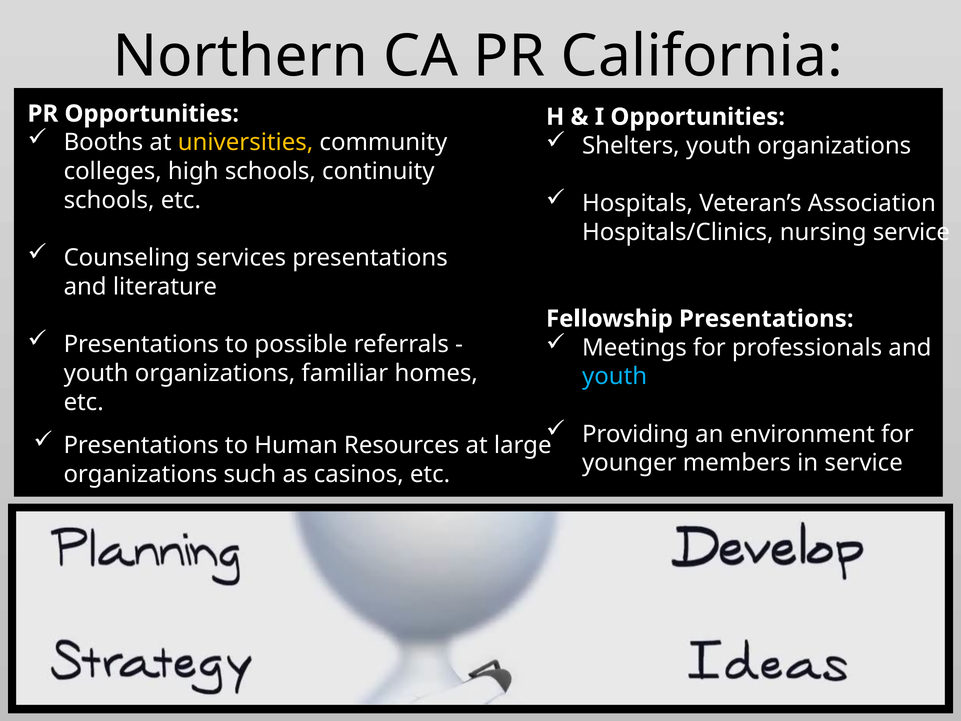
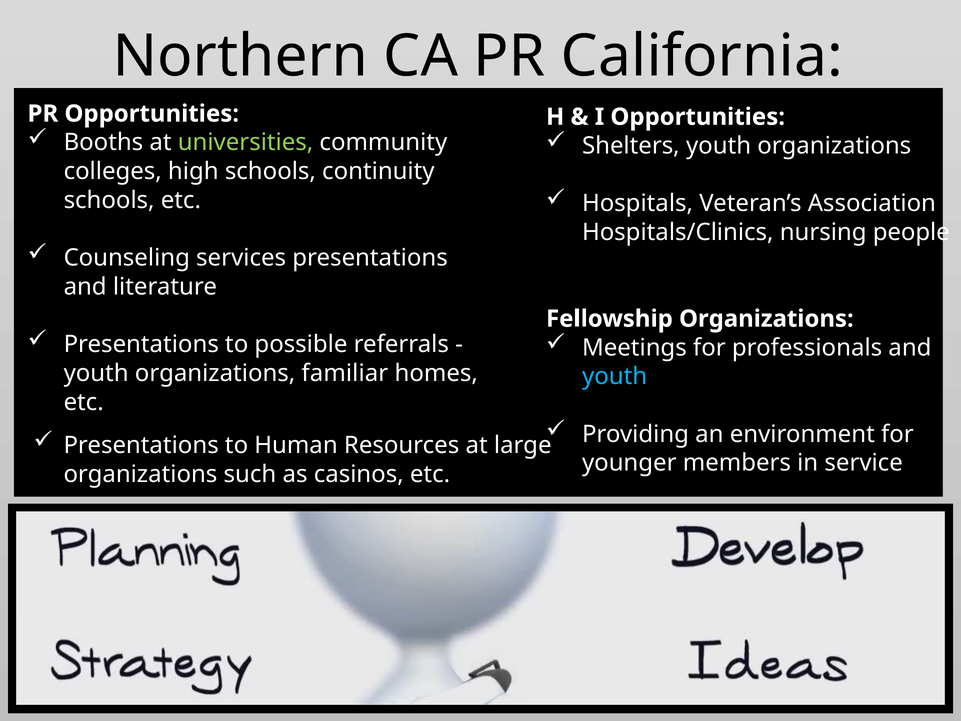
universities colour: yellow -> light green
nursing service: service -> people
Fellowship Presentations: Presentations -> Organizations
